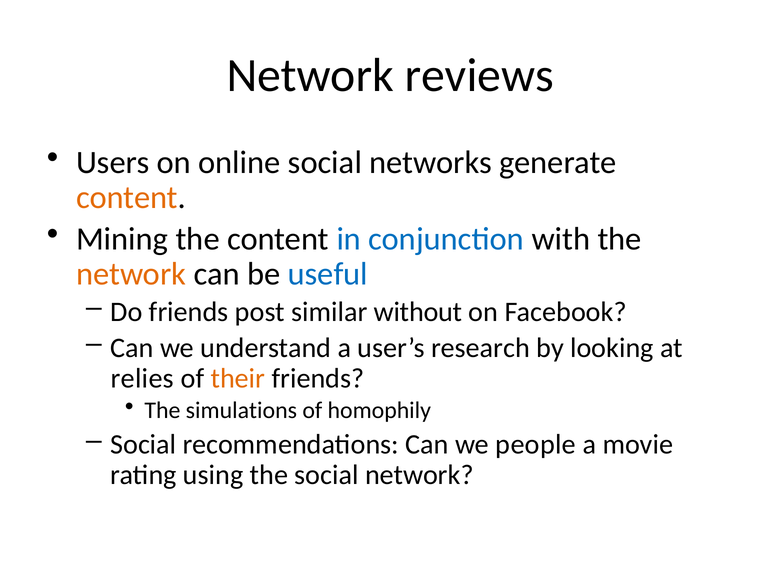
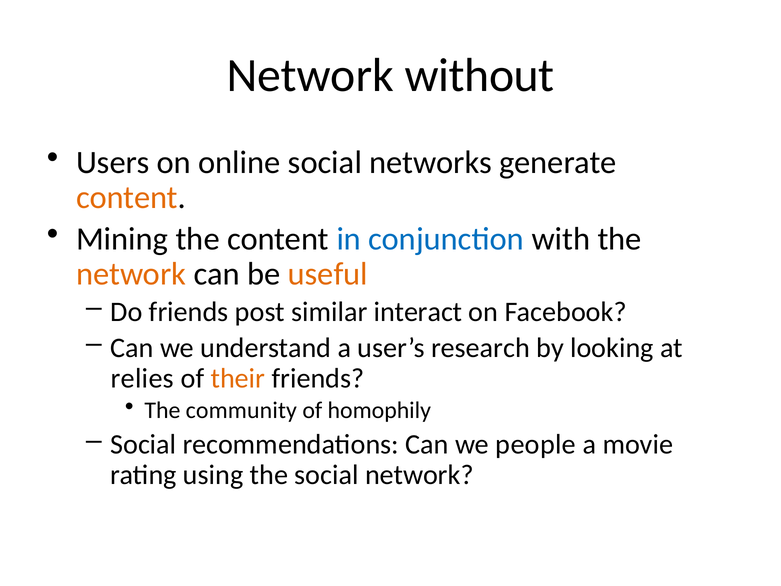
reviews: reviews -> without
useful colour: blue -> orange
without: without -> interact
simulations: simulations -> community
